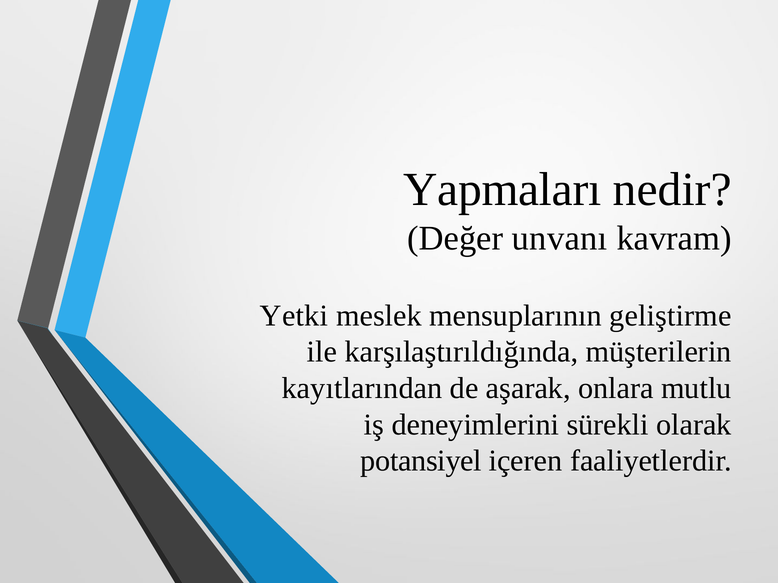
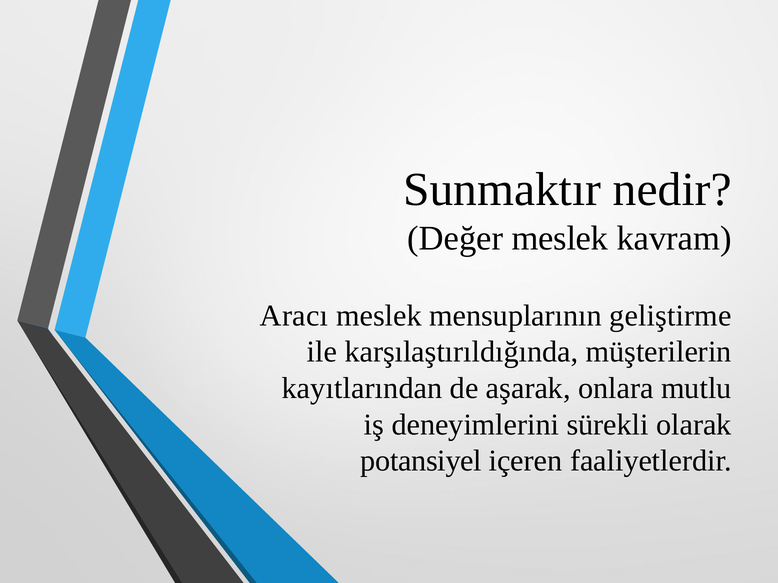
Yapmaları: Yapmaları -> Sunmaktır
Değer unvanı: unvanı -> meslek
Yetki: Yetki -> Aracı
